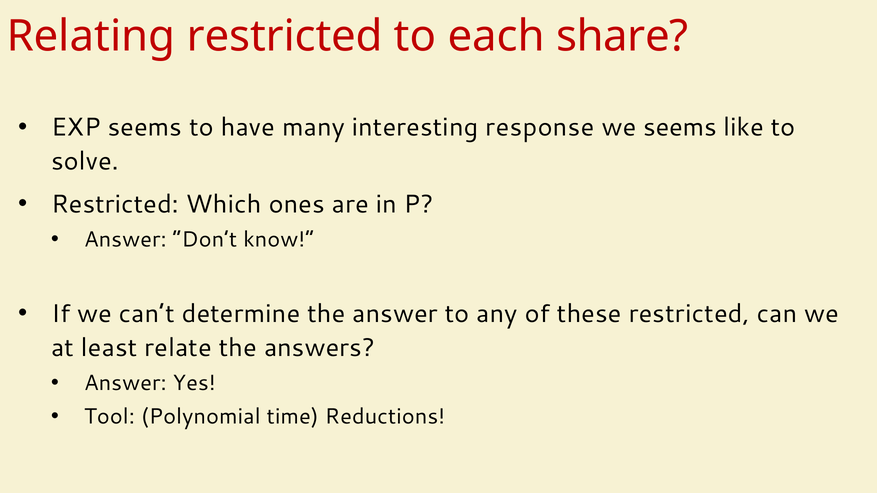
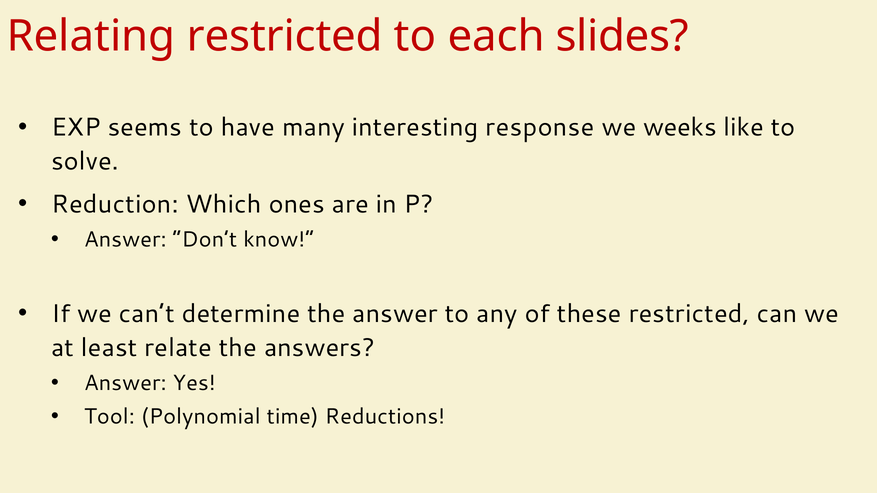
share: share -> slides
we seems: seems -> weeks
Restricted at (115, 204): Restricted -> Reduction
